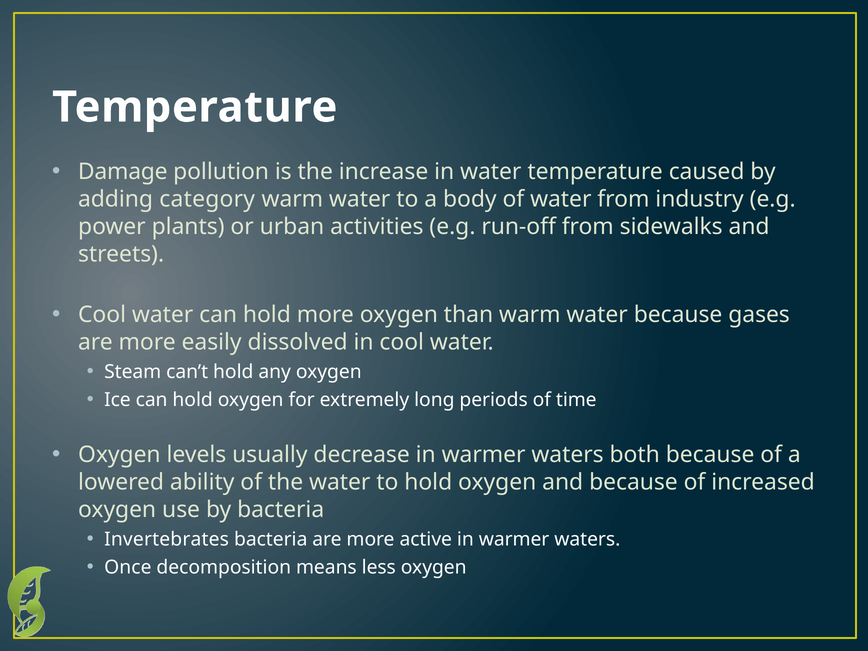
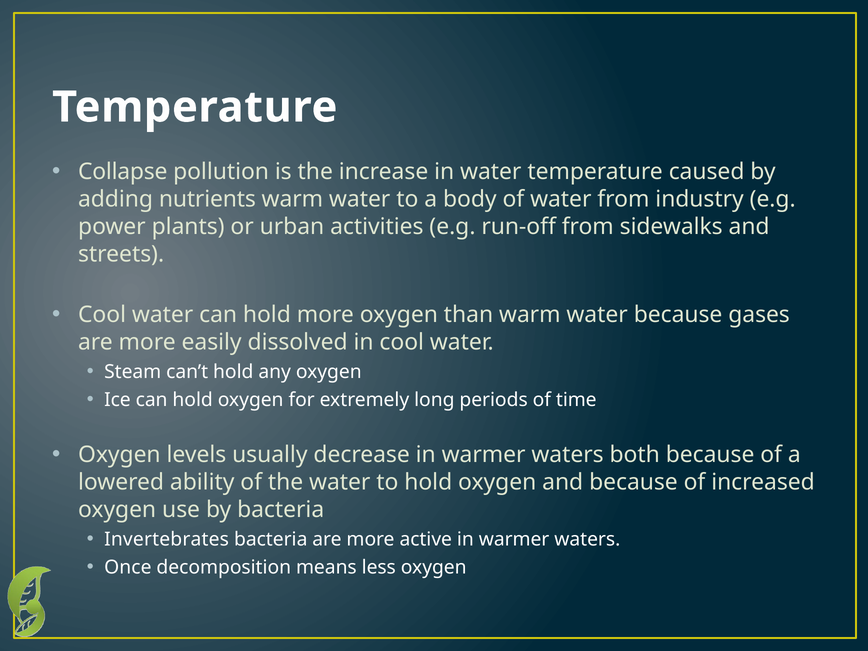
Damage: Damage -> Collapse
category: category -> nutrients
